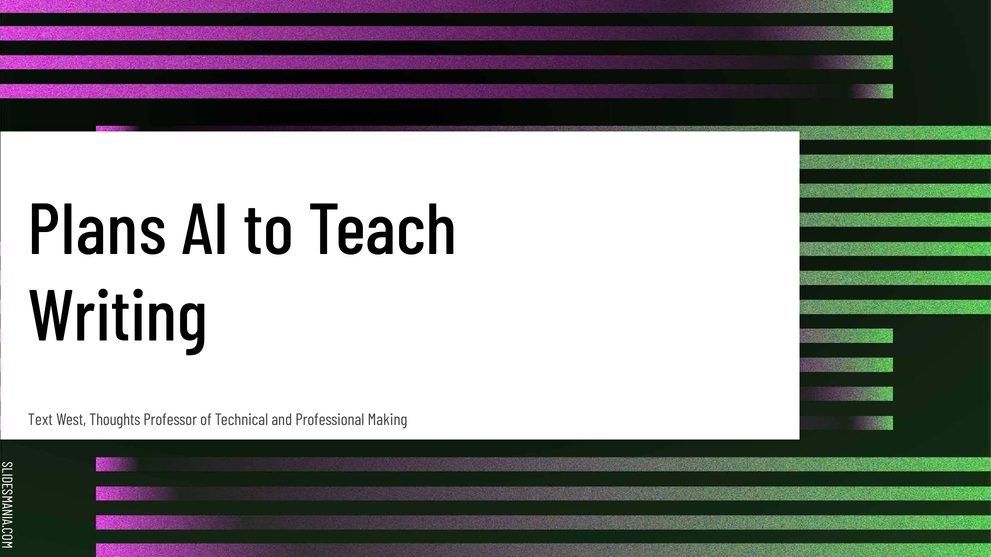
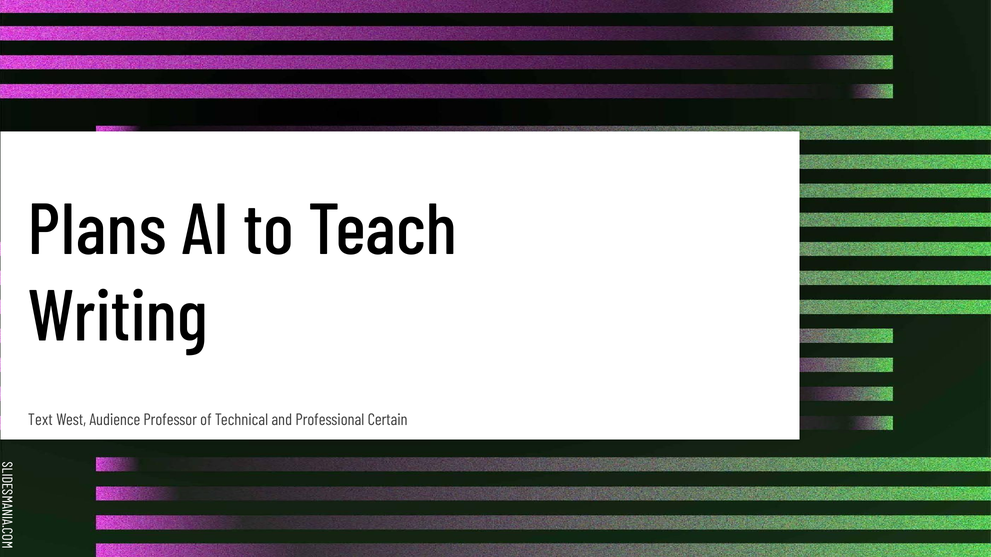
Thoughts: Thoughts -> Audience
Making: Making -> Certain
